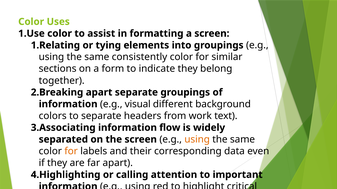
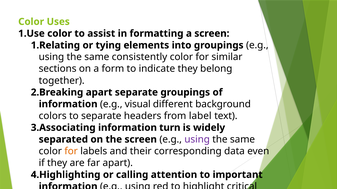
work: work -> label
flow: flow -> turn
using at (197, 140) colour: orange -> purple
